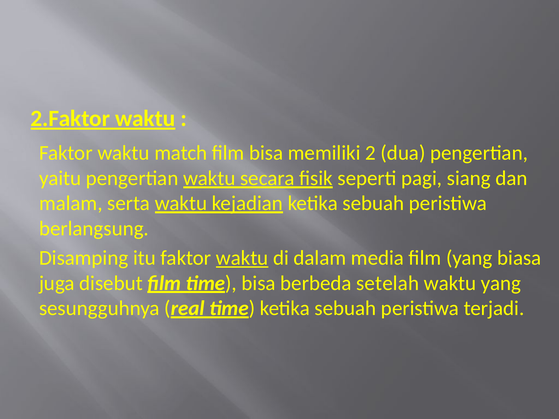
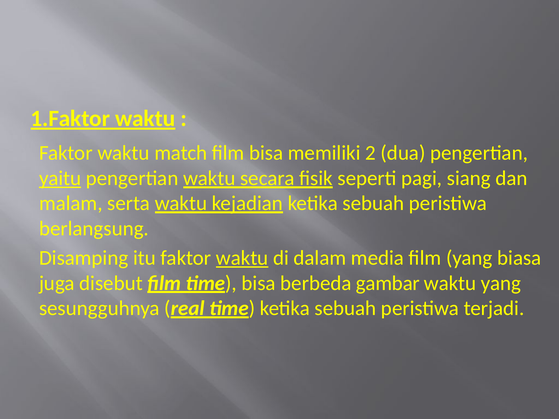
2.Faktor: 2.Faktor -> 1.Faktor
yaitu underline: none -> present
setelah: setelah -> gambar
